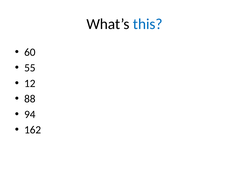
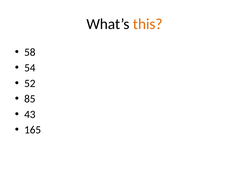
this colour: blue -> orange
60: 60 -> 58
55: 55 -> 54
12: 12 -> 52
88: 88 -> 85
94: 94 -> 43
162: 162 -> 165
